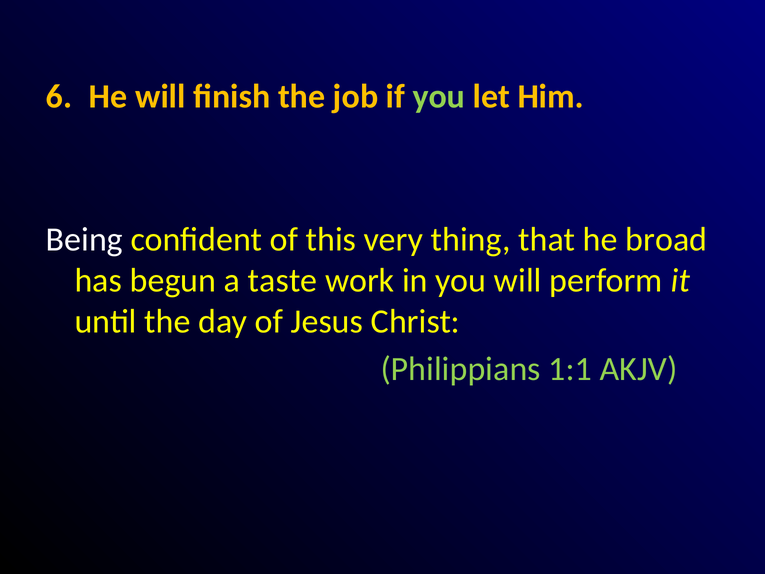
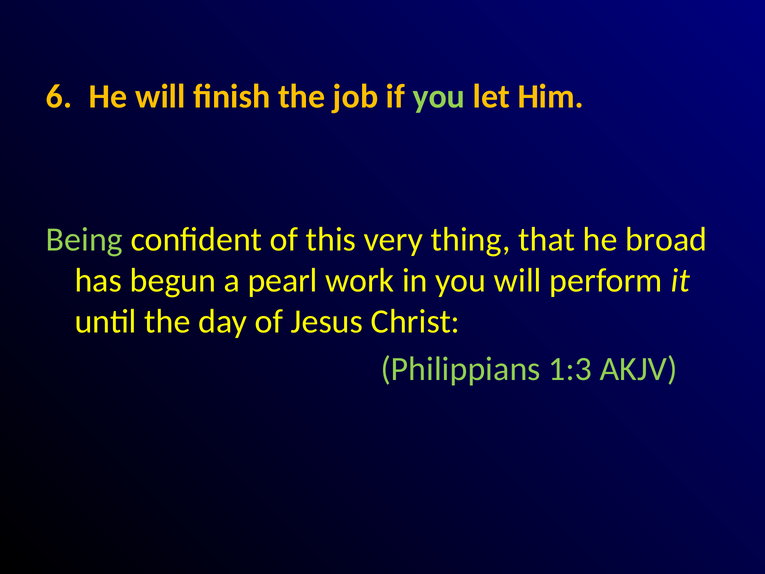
Being colour: white -> light green
taste: taste -> pearl
1:1: 1:1 -> 1:3
